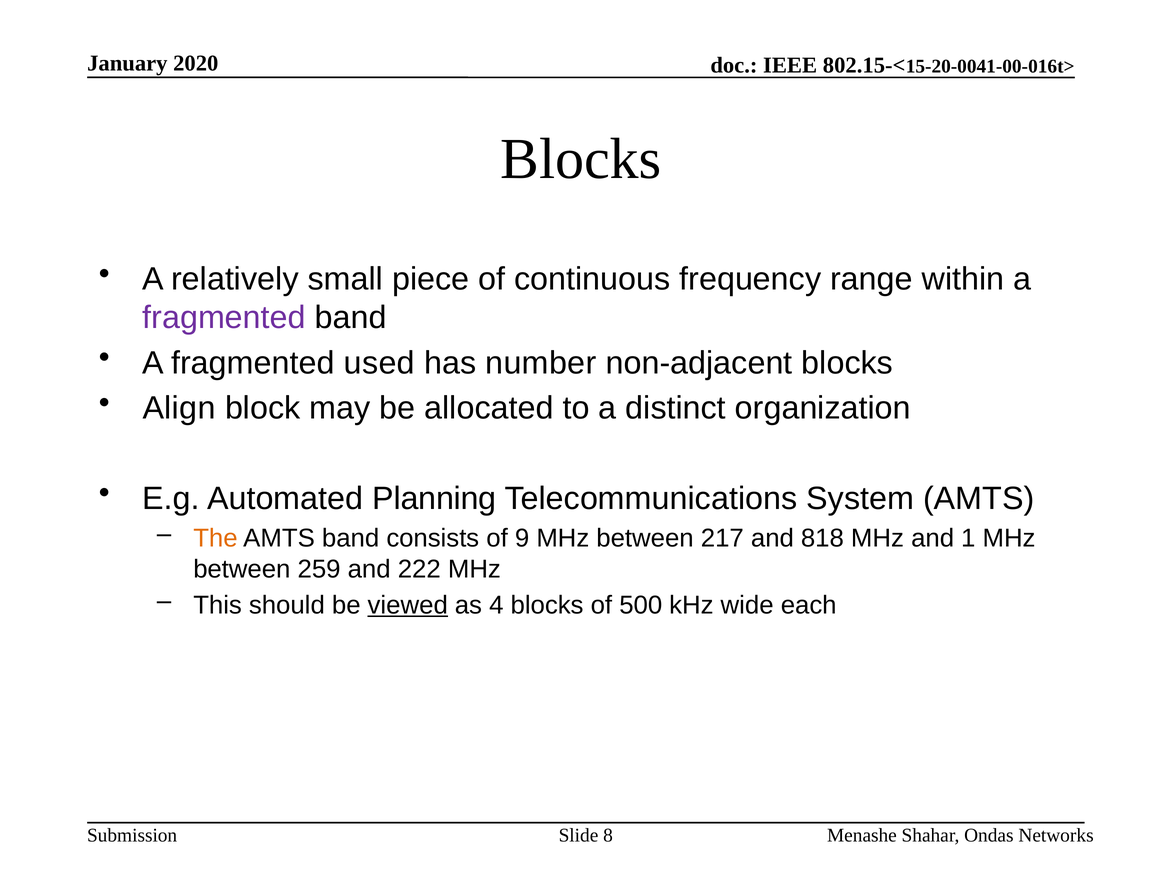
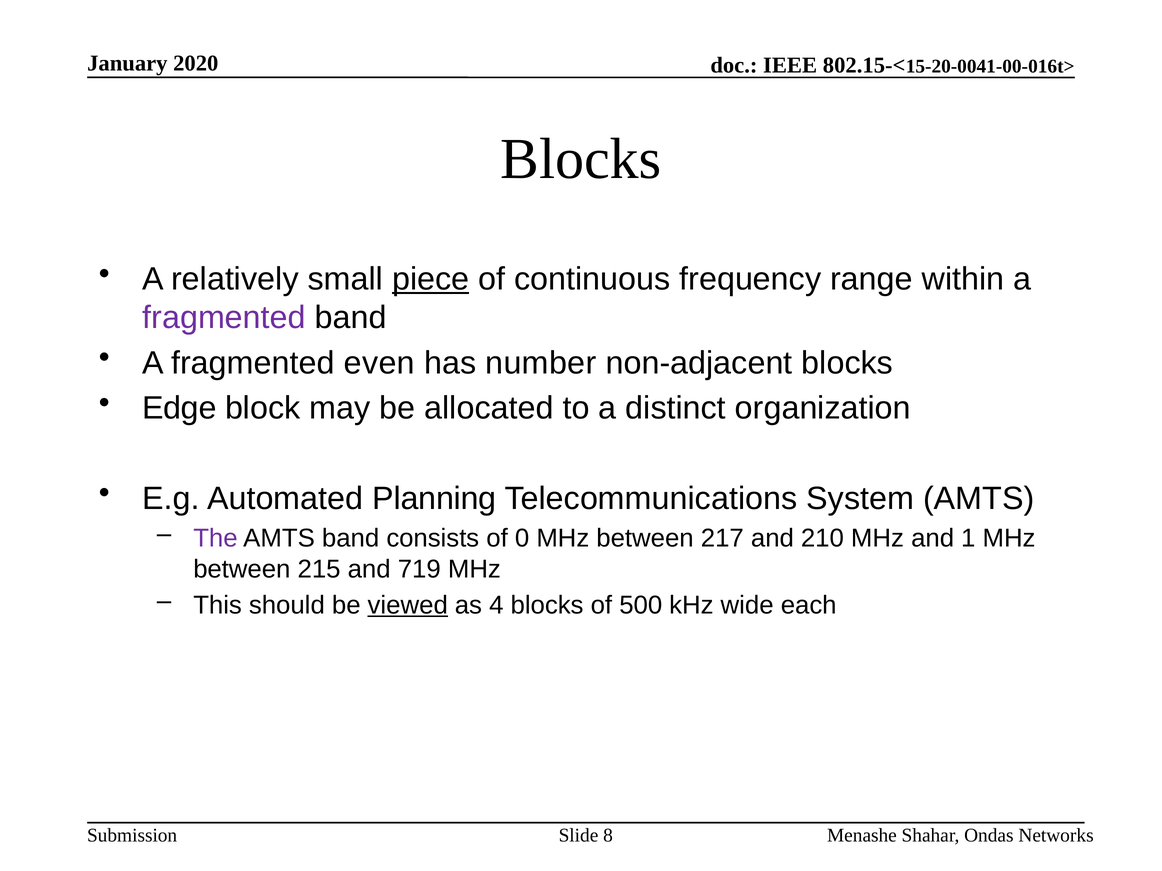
piece underline: none -> present
used: used -> even
Align: Align -> Edge
The colour: orange -> purple
9: 9 -> 0
818: 818 -> 210
259: 259 -> 215
222: 222 -> 719
